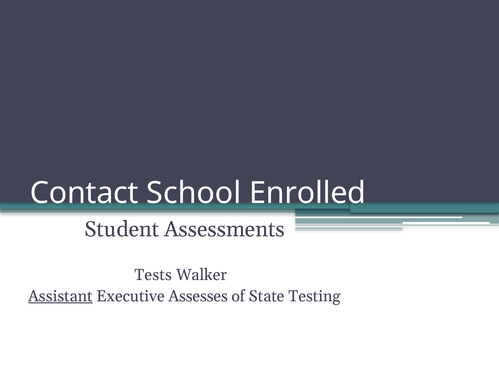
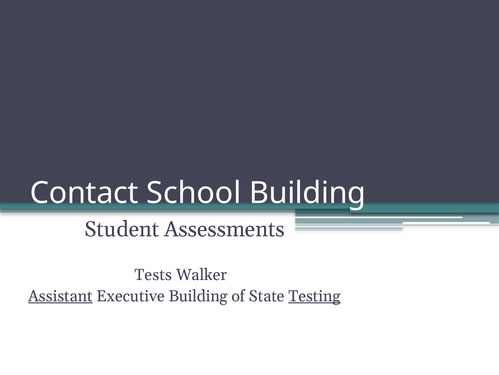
School Enrolled: Enrolled -> Building
Executive Assesses: Assesses -> Building
Testing underline: none -> present
